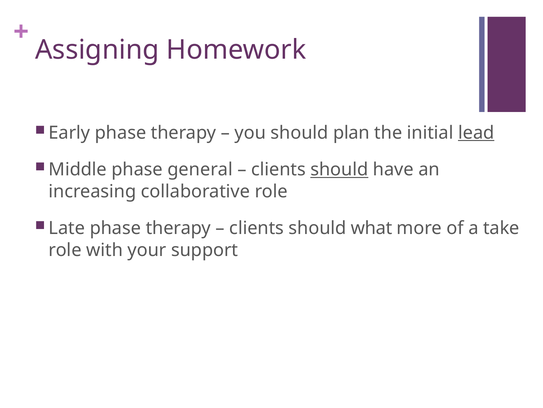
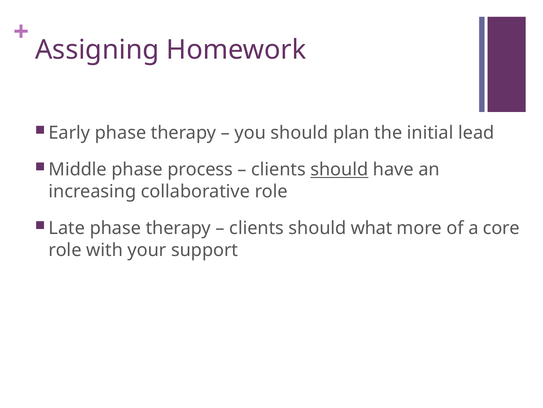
lead underline: present -> none
general: general -> process
take: take -> core
